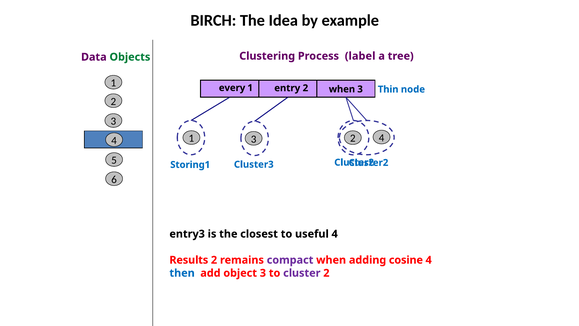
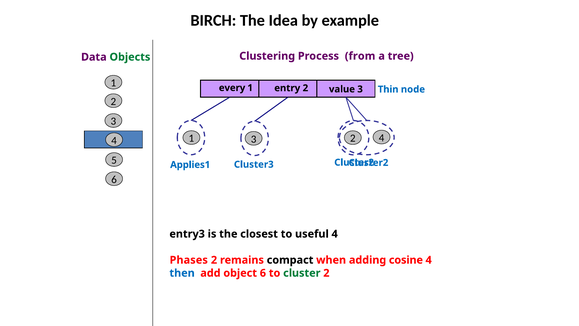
label: label -> from
2 when: when -> value
Storing1: Storing1 -> Applies1
Results: Results -> Phases
compact colour: purple -> black
object 3: 3 -> 6
cluster colour: purple -> green
